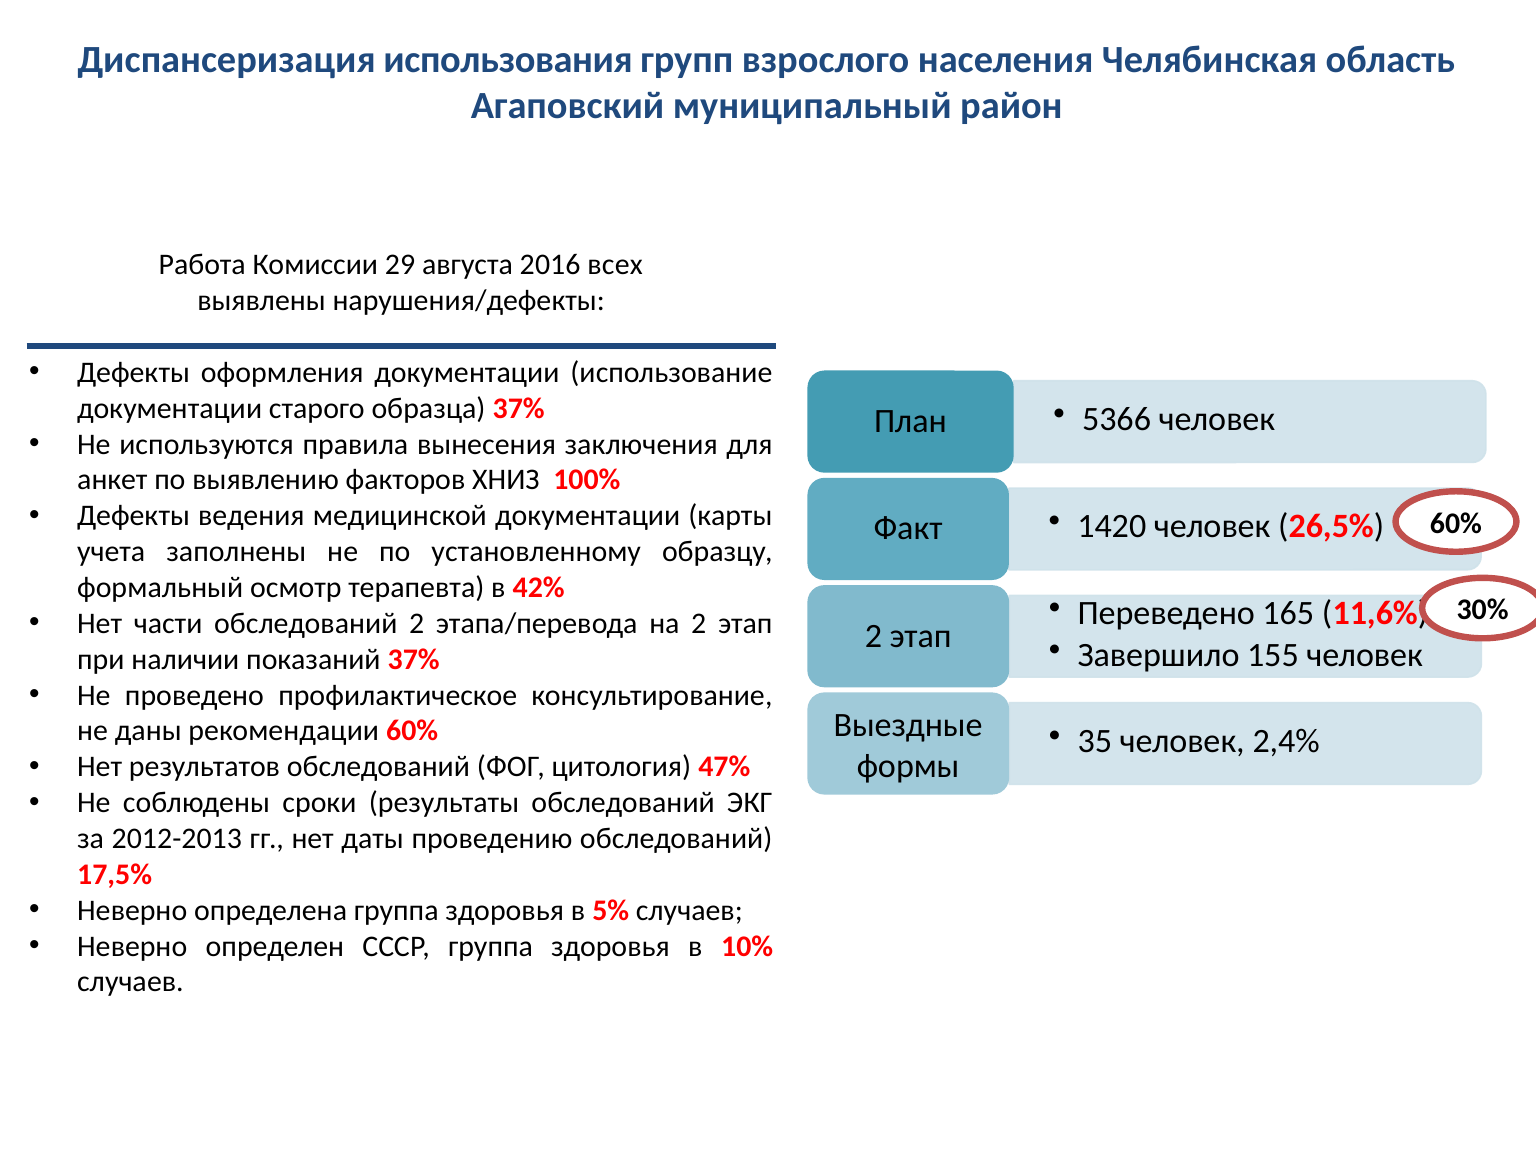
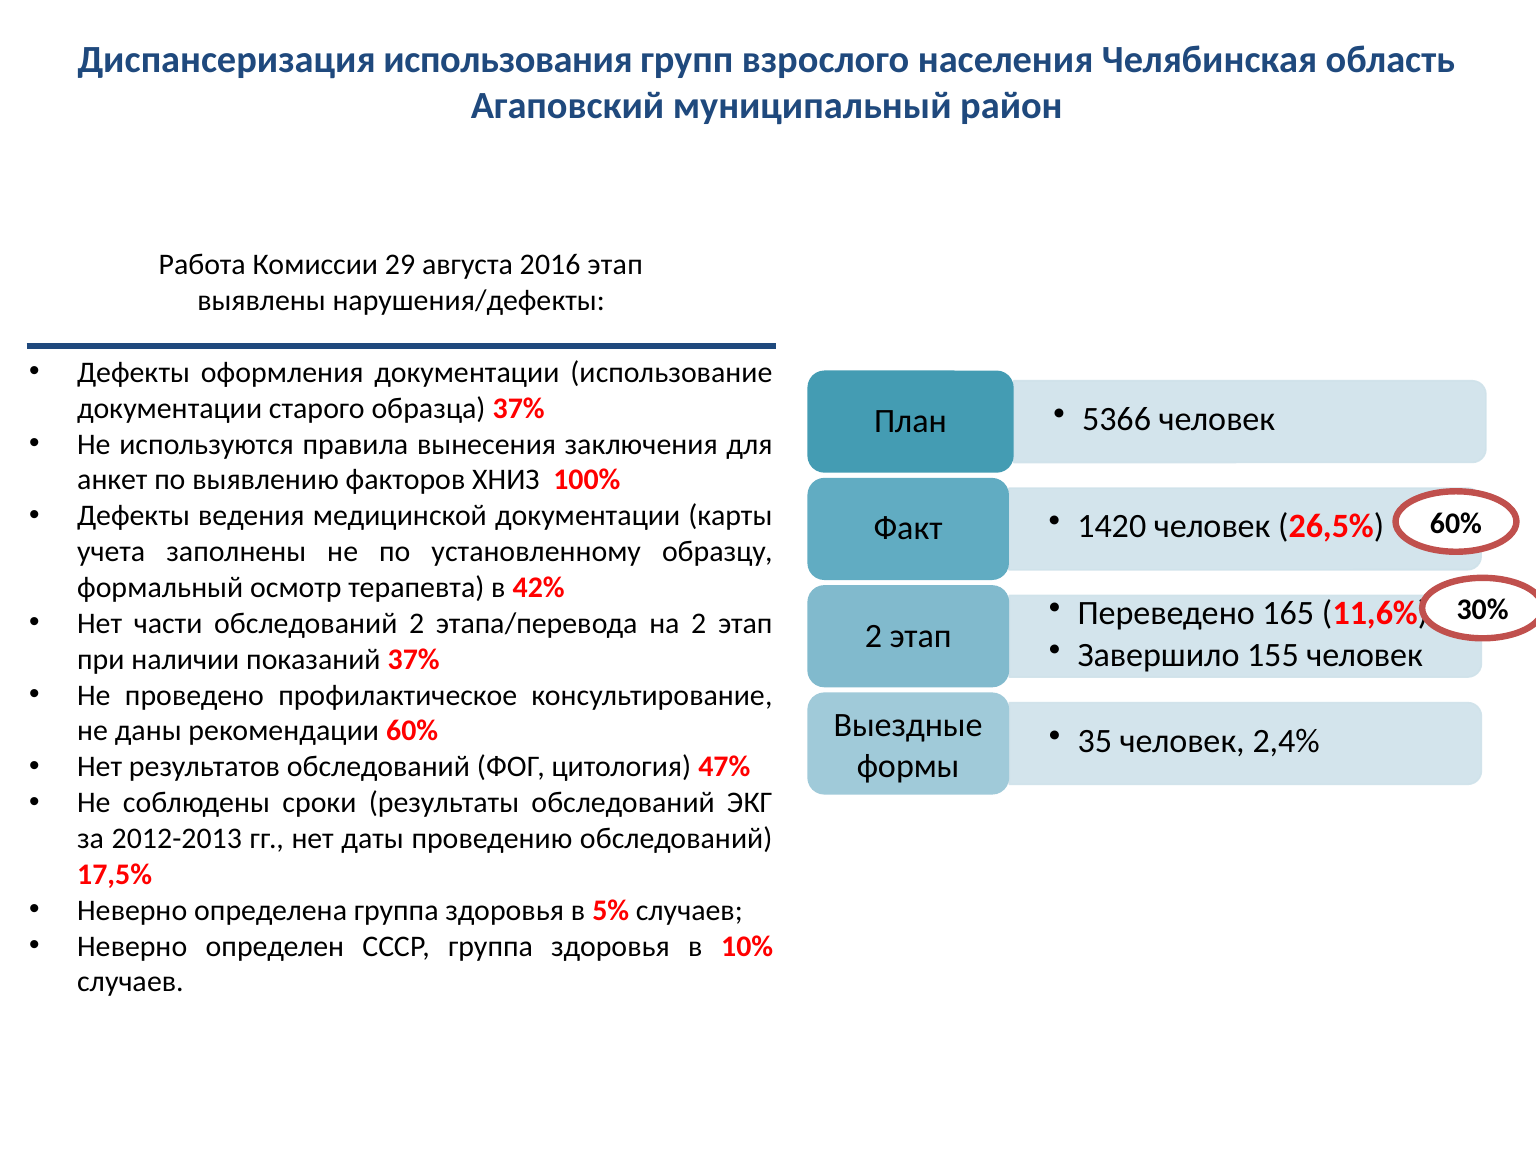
2016 всех: всех -> этап
